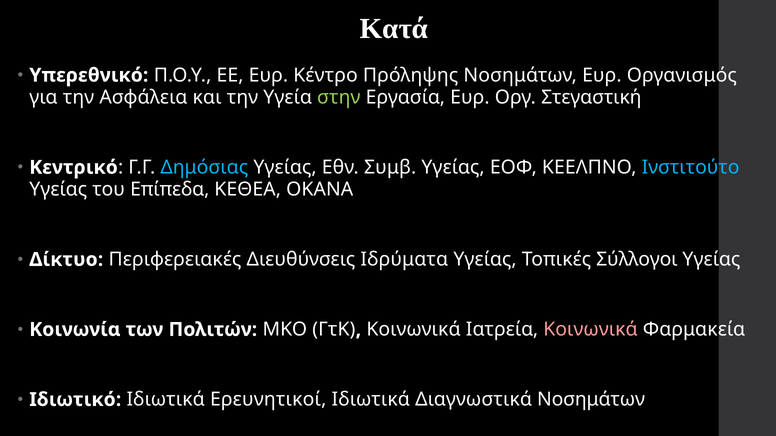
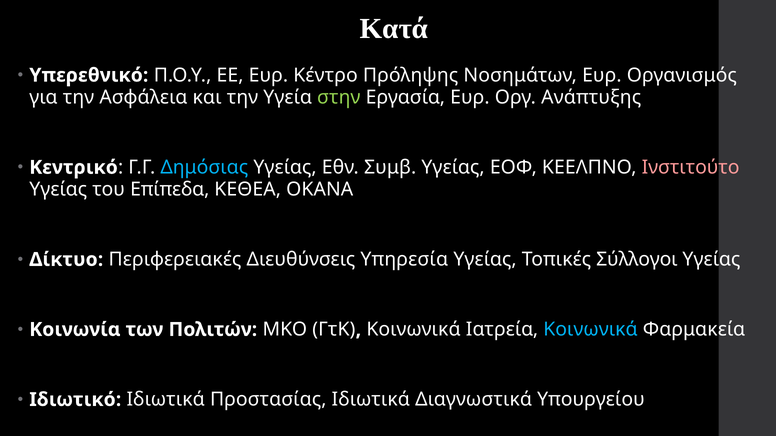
Στεγαστική: Στεγαστική -> Ανάπτυξης
Ινστιτούτο colour: light blue -> pink
Ιδρύματα: Ιδρύματα -> Υπηρεσία
Κοινωνικά at (590, 330) colour: pink -> light blue
Ερευνητικοί: Ερευνητικοί -> Προστασίας
Διαγνωστικά Νοσημάτων: Νοσημάτων -> Υπουργείου
